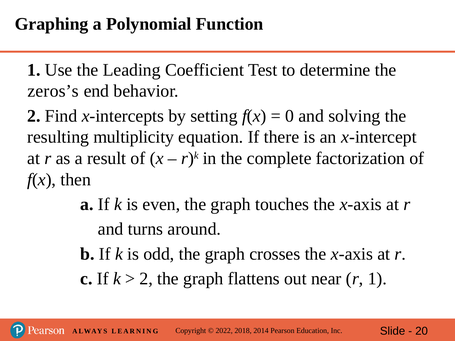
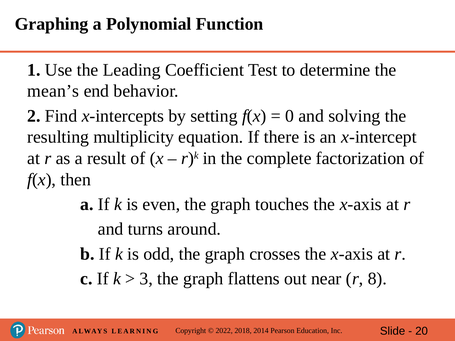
zeros’s: zeros’s -> mean’s
2 at (146, 279): 2 -> 3
r 1: 1 -> 8
